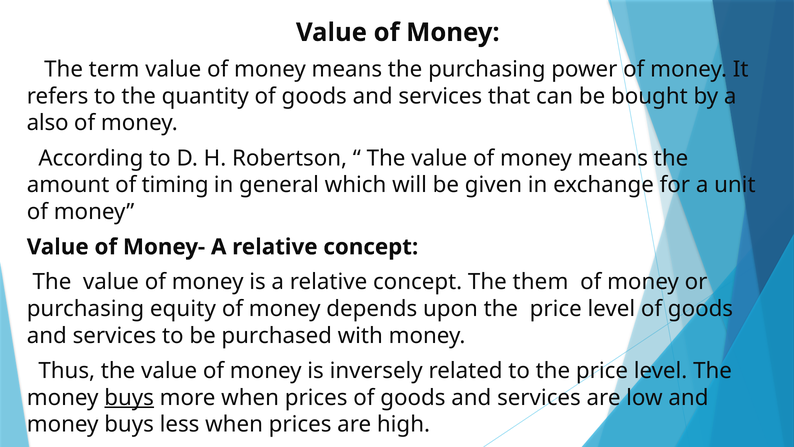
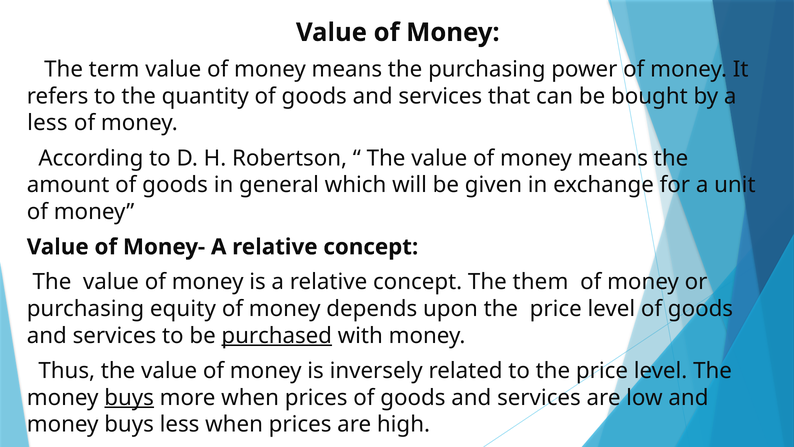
also at (48, 123): also -> less
amount of timing: timing -> goods
purchased underline: none -> present
